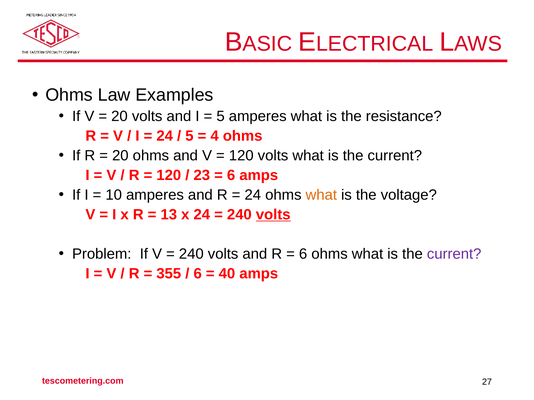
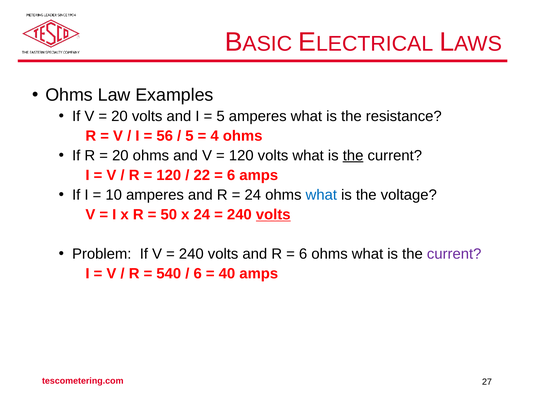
24 at (165, 136): 24 -> 56
the at (353, 156) underline: none -> present
23: 23 -> 22
what at (321, 195) colour: orange -> blue
13: 13 -> 50
355: 355 -> 540
